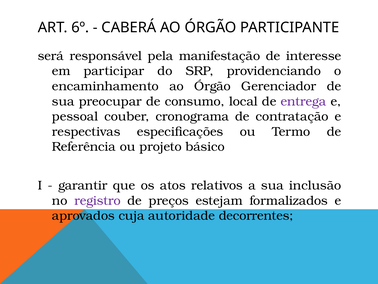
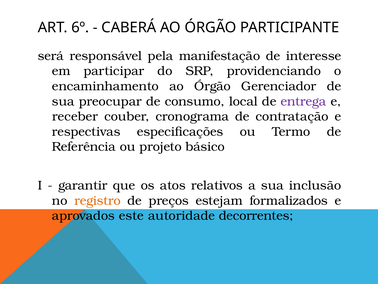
pessoal: pessoal -> receber
registro colour: purple -> orange
cuja: cuja -> este
